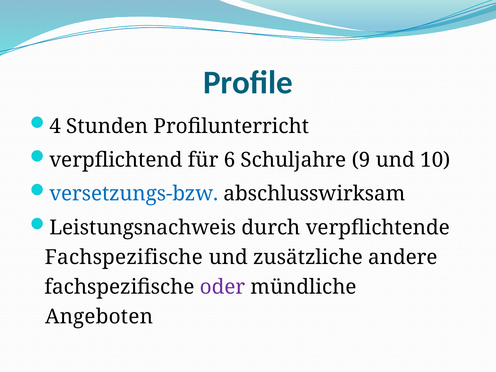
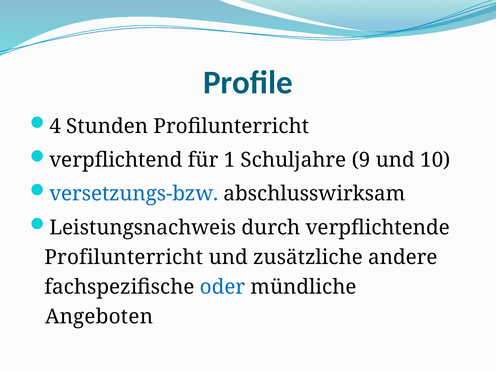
6: 6 -> 1
Fachspezifische at (124, 257): Fachspezifische -> Profilunterricht
oder colour: purple -> blue
